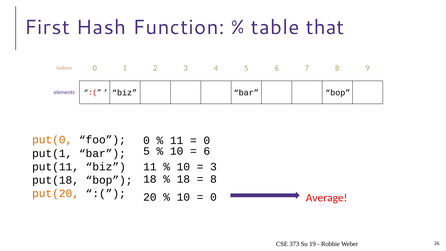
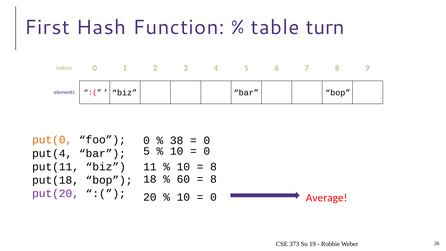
that: that -> turn
11 at (177, 140): 11 -> 38
6 at (207, 151): 6 -> 0
put(1: put(1 -> put(4
3 at (213, 167): 3 -> 8
18 at (183, 179): 18 -> 60
put(20 colour: orange -> purple
